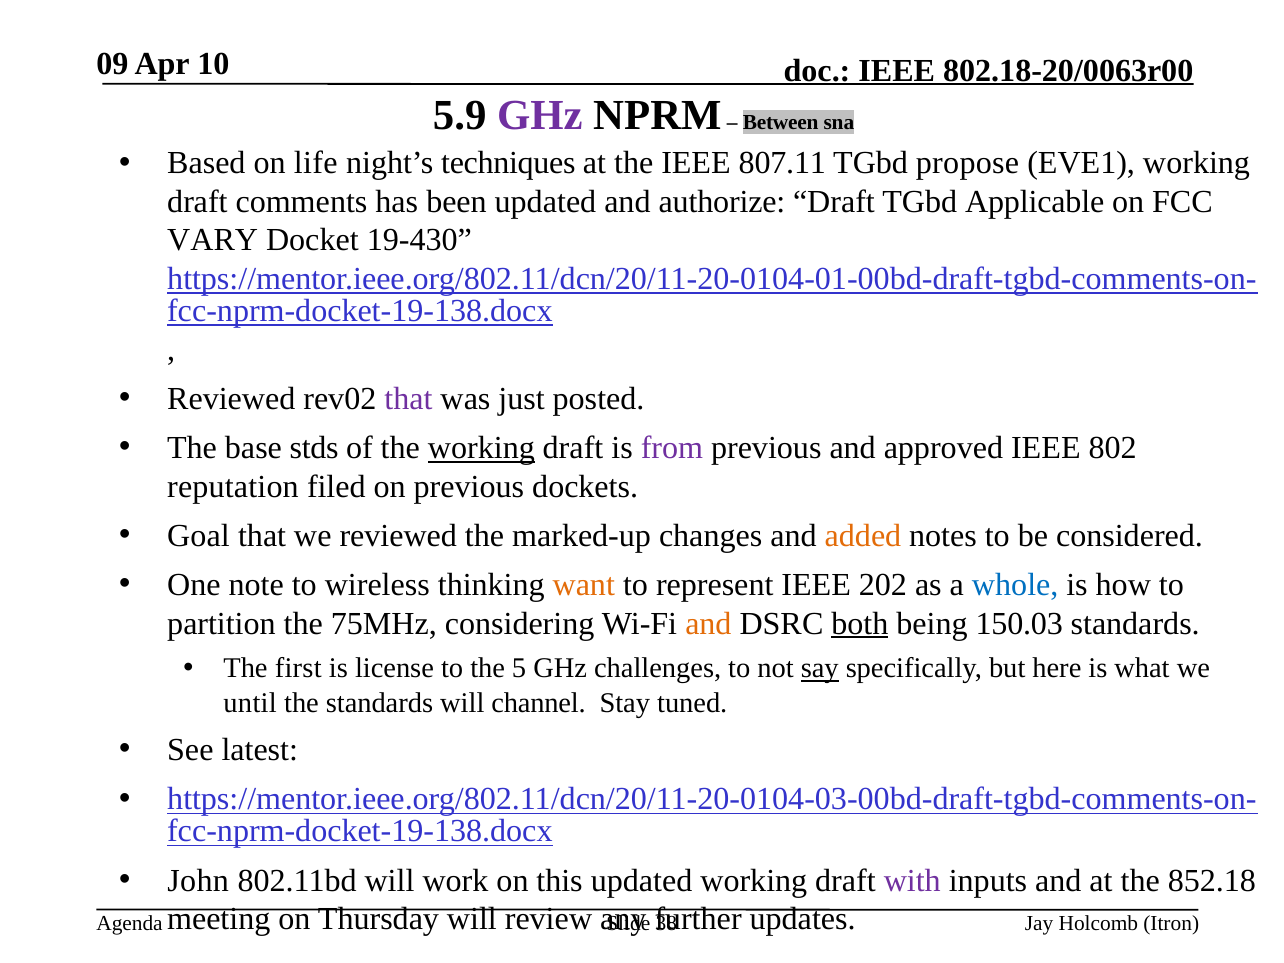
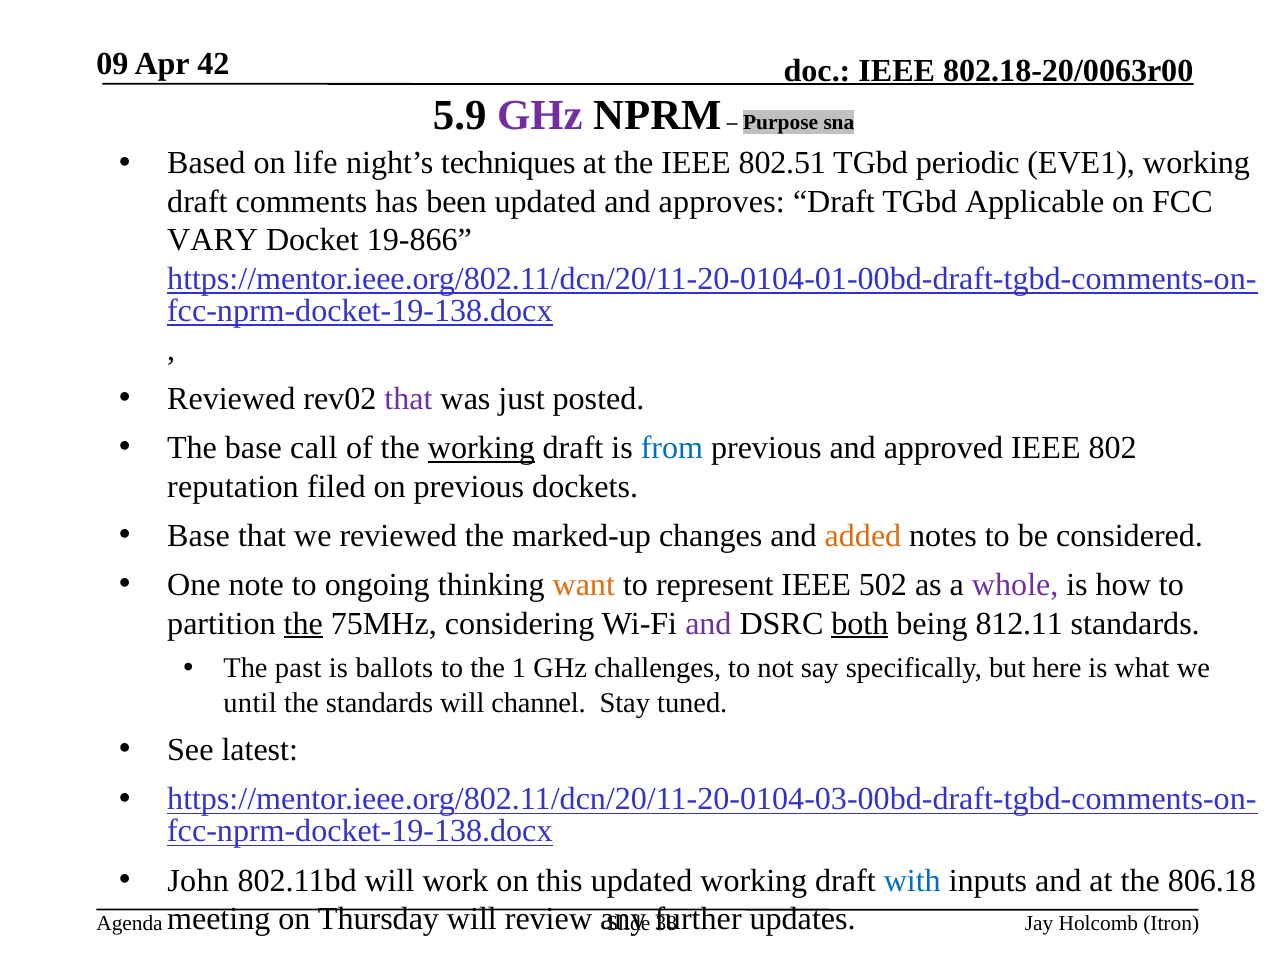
10: 10 -> 42
Between: Between -> Purpose
807.11: 807.11 -> 802.51
propose: propose -> periodic
authorize: authorize -> approves
19-430: 19-430 -> 19-866
stds: stds -> call
from colour: purple -> blue
Goal at (199, 536): Goal -> Base
wireless: wireless -> ongoing
202: 202 -> 502
whole colour: blue -> purple
the at (303, 623) underline: none -> present
and at (708, 623) colour: orange -> purple
150.03: 150.03 -> 812.11
first: first -> past
license: license -> ballots
5: 5 -> 1
say underline: present -> none
with colour: purple -> blue
852.18: 852.18 -> 806.18
